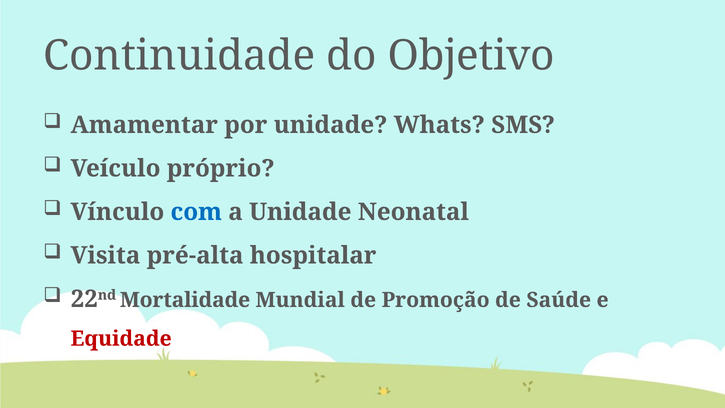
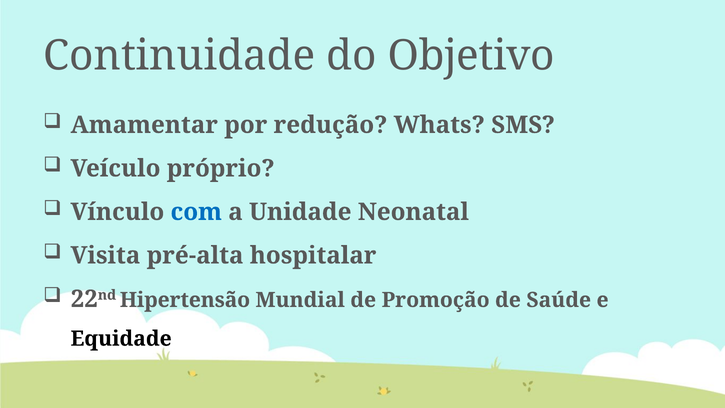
por unidade: unidade -> redução
Mortalidade: Mortalidade -> Hipertensão
Equidade colour: red -> black
